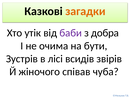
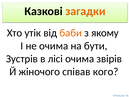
баби colour: purple -> orange
добра: добра -> якому
лісі всидів: всидів -> очима
чуба: чуба -> кого
